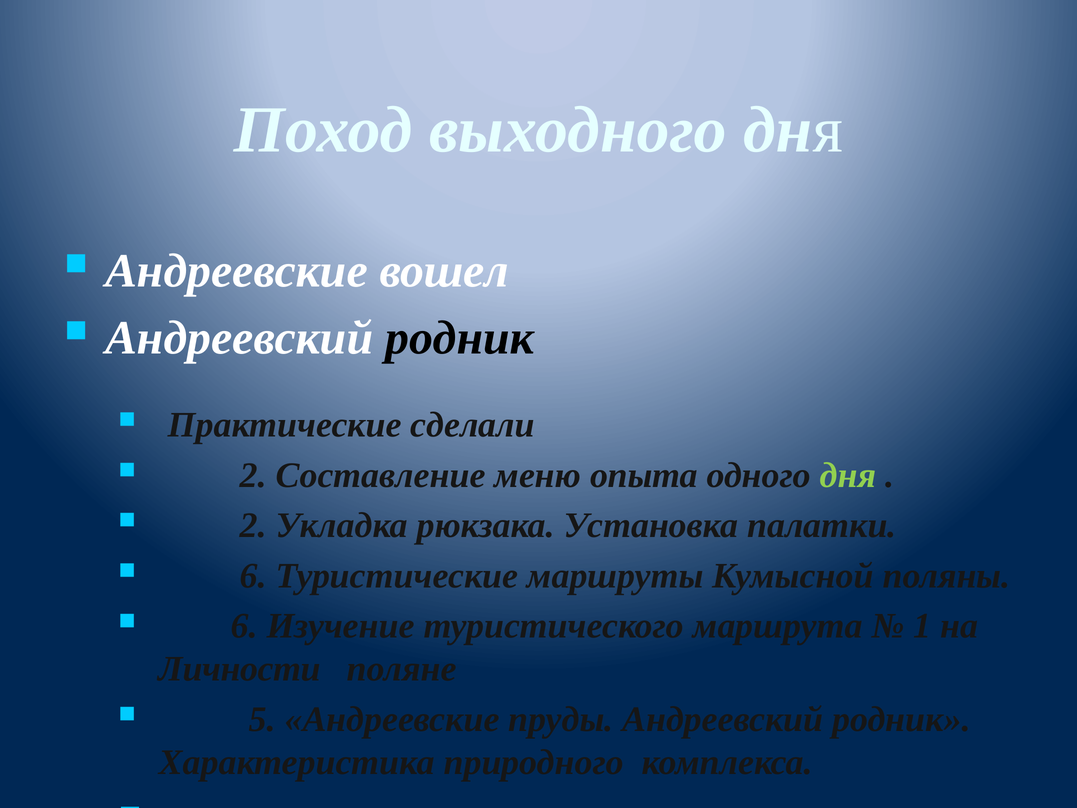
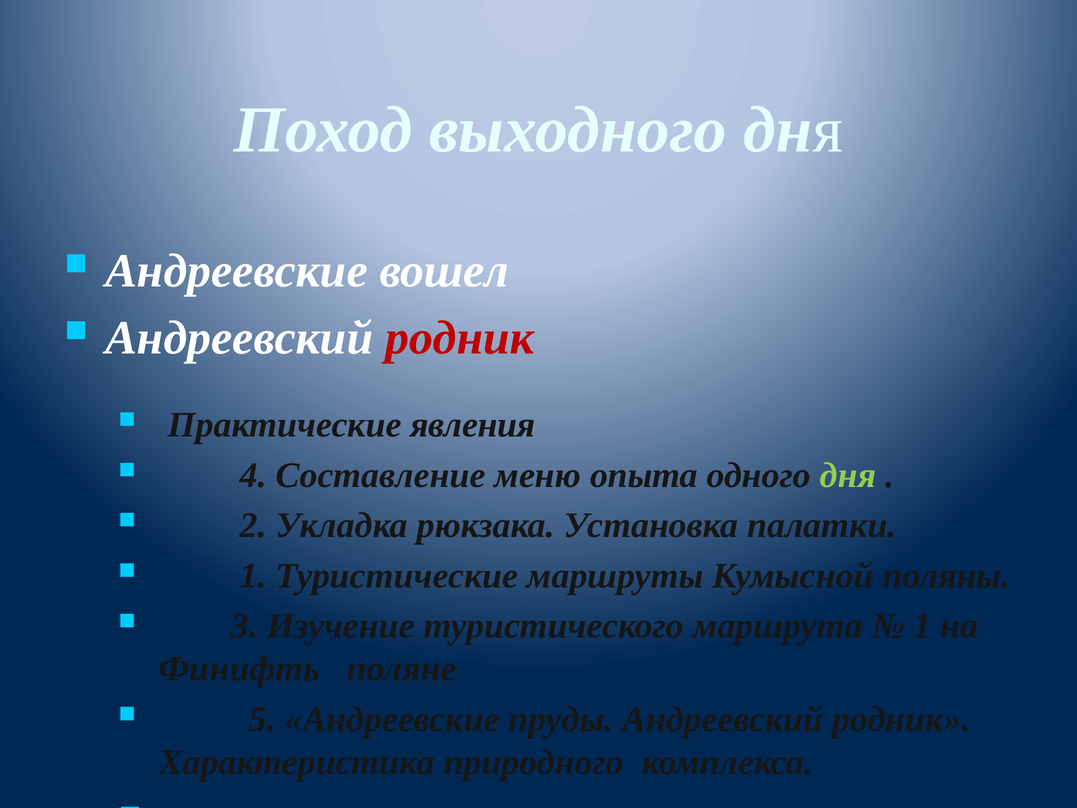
родник at (459, 338) colour: black -> red
сделали: сделали -> явления
2 at (253, 475): 2 -> 4
6 at (253, 576): 6 -> 1
6 at (244, 626): 6 -> 3
Личности: Личности -> Финифть
